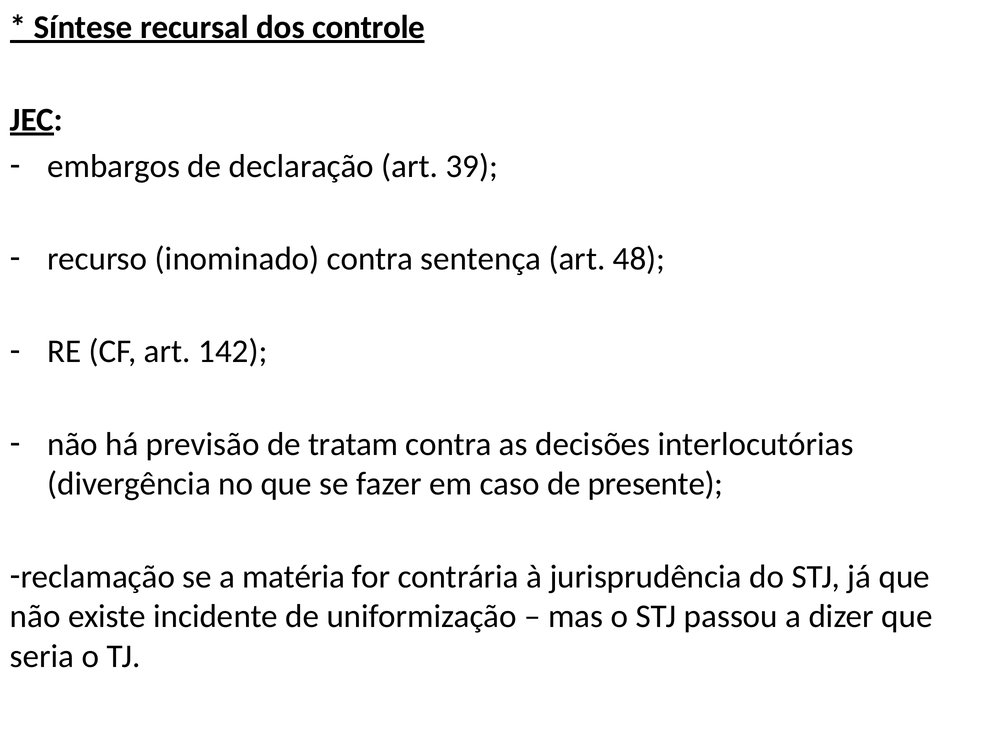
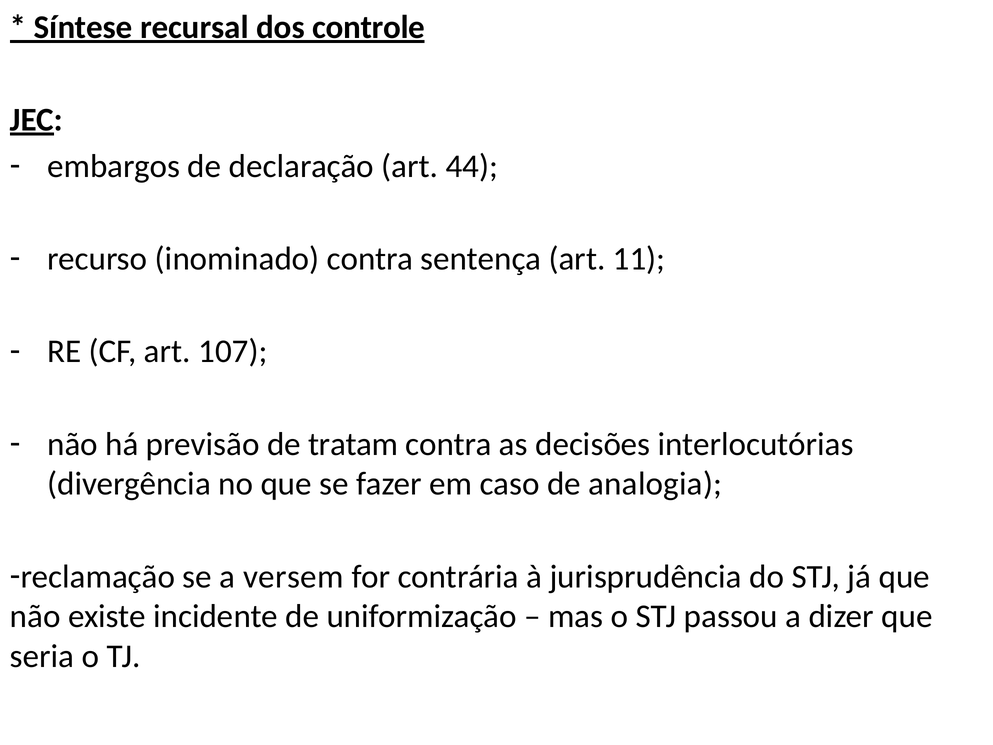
39: 39 -> 44
48: 48 -> 11
142: 142 -> 107
presente: presente -> analogia
matéria: matéria -> versem
